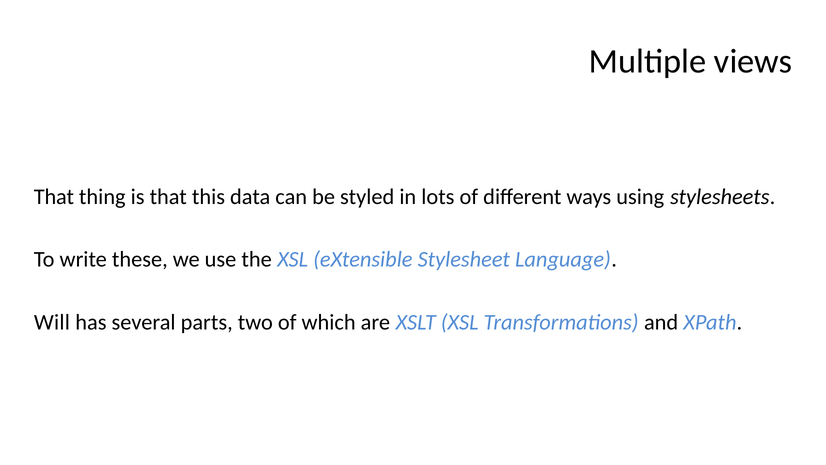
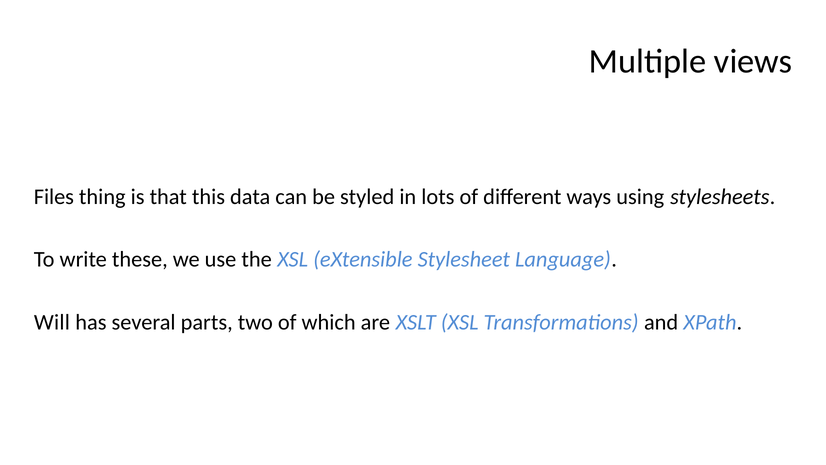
That at (54, 197): That -> Files
